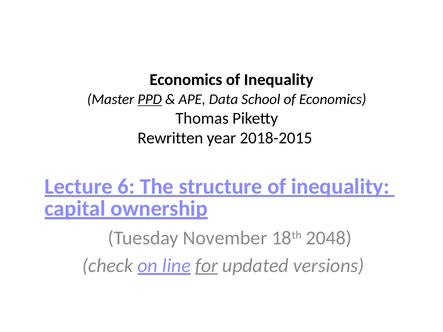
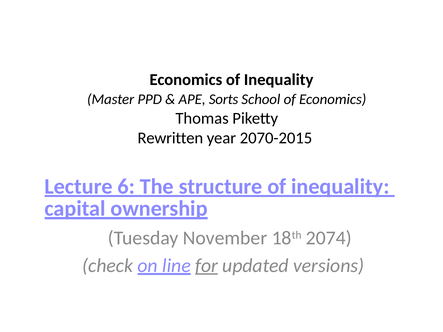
PPD underline: present -> none
Data: Data -> Sorts
2018-2015: 2018-2015 -> 2070-2015
2048: 2048 -> 2074
